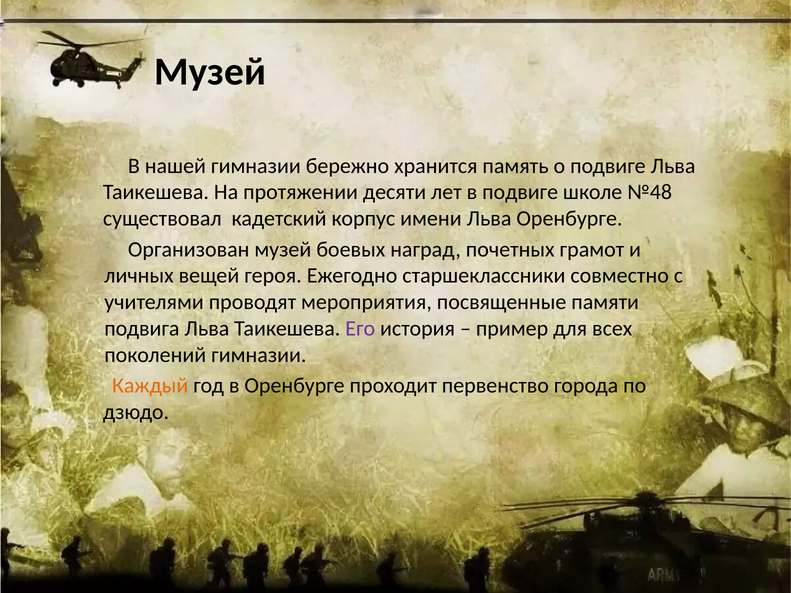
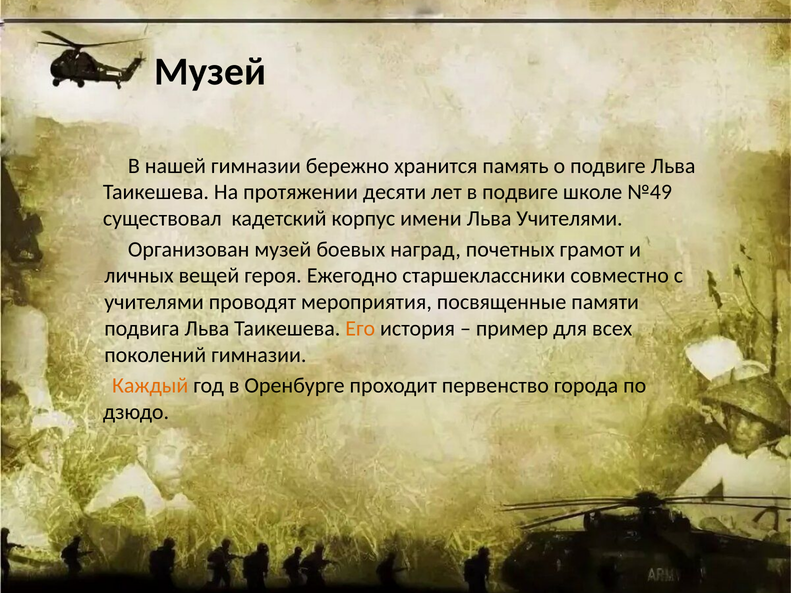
№48: №48 -> №49
Льва Оренбурге: Оренбурге -> Учителями
Его colour: purple -> orange
